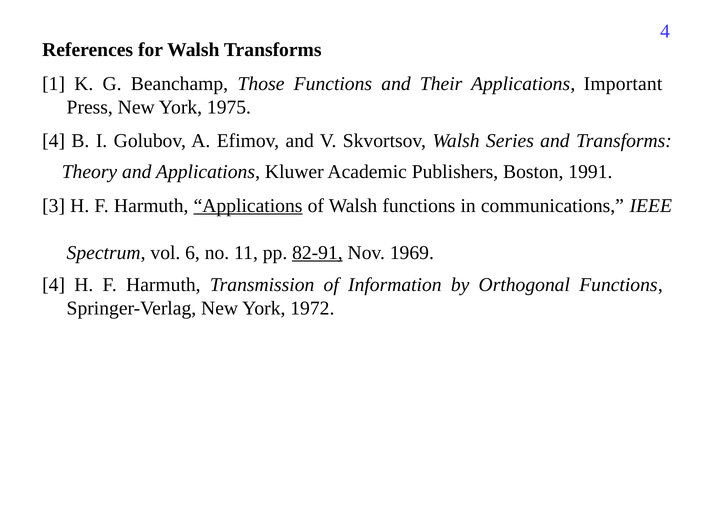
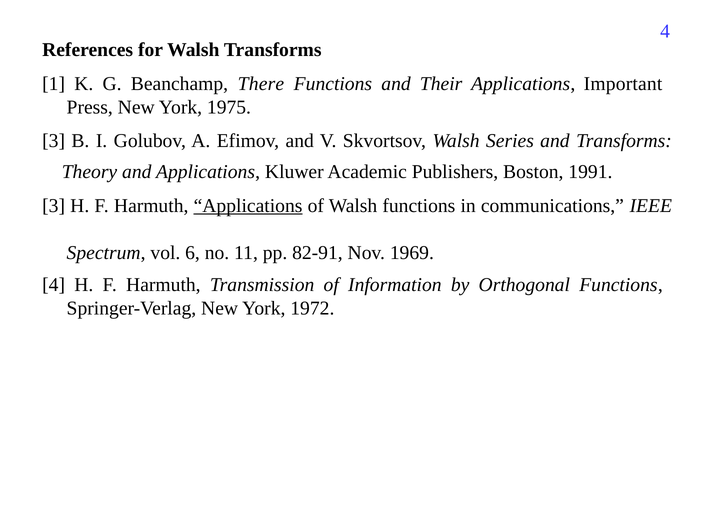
Those: Those -> There
4 at (54, 141): 4 -> 3
82-91 underline: present -> none
